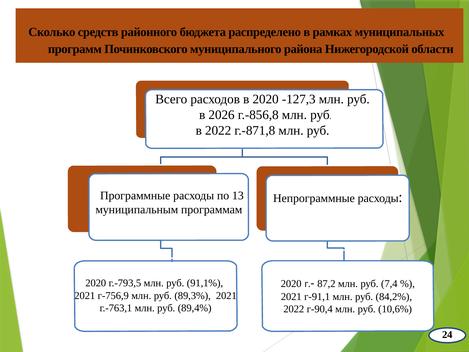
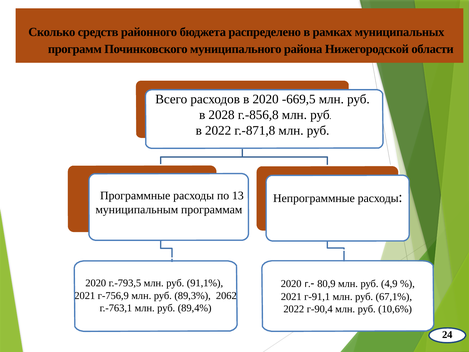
-127,3: -127,3 -> -669,5
2026: 2026 -> 2028
87,2: 87,2 -> 80,9
7,4: 7,4 -> 4,9
89,3% 2021: 2021 -> 2062
84,2%: 84,2% -> 67,1%
